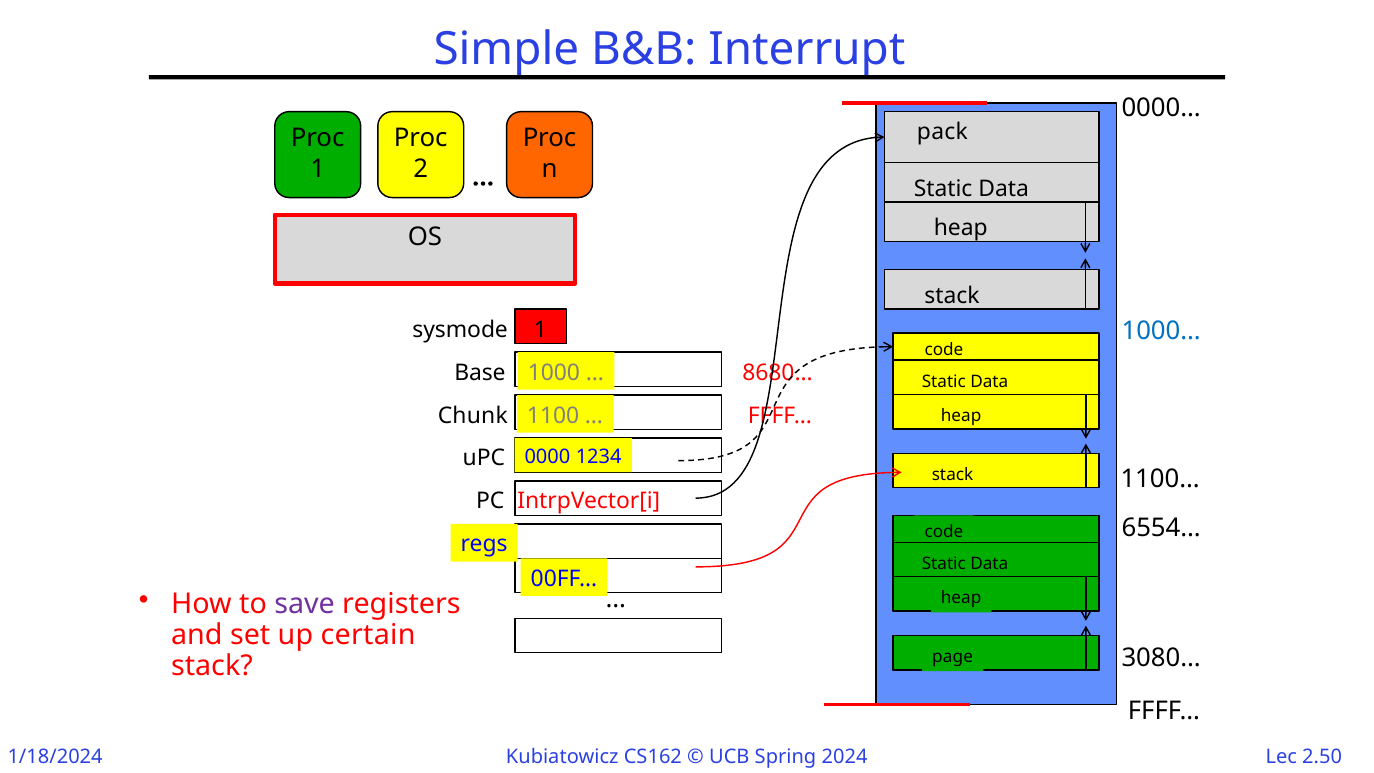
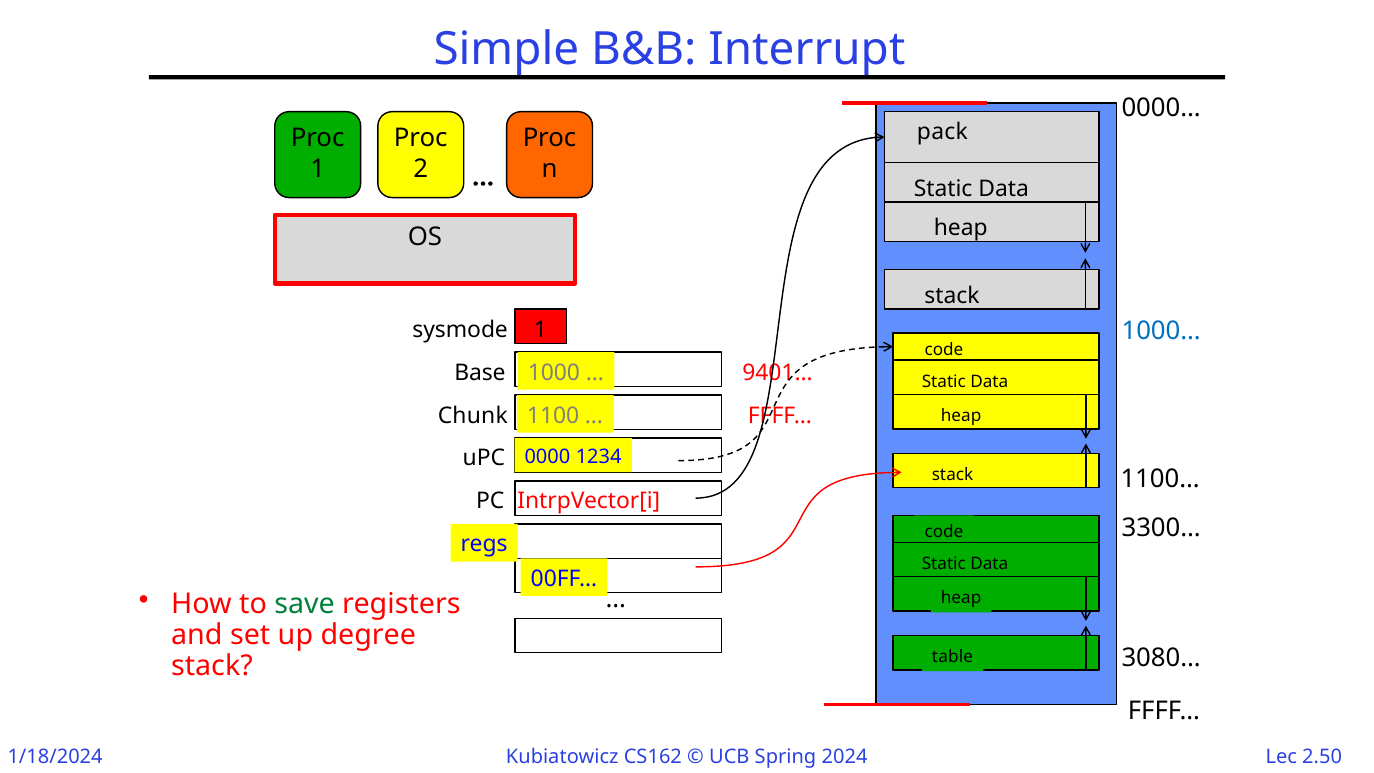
8680…: 8680… -> 9401…
6554…: 6554… -> 3300…
save colour: purple -> green
certain: certain -> degree
page: page -> table
